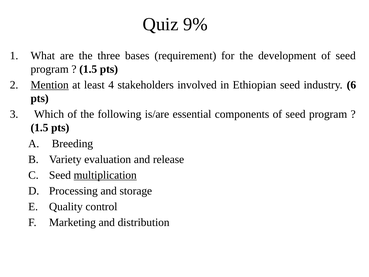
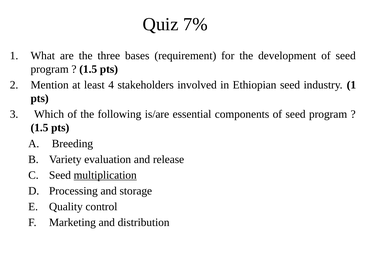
9%: 9% -> 7%
Mention underline: present -> none
industry 6: 6 -> 1
